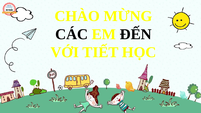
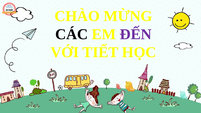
ĐẾN colour: black -> purple
